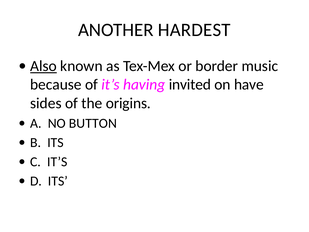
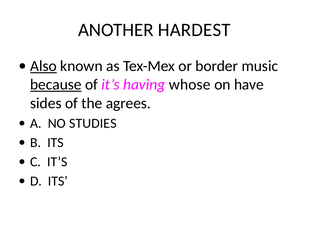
because underline: none -> present
invited: invited -> whose
origins: origins -> agrees
BUTTON: BUTTON -> STUDIES
